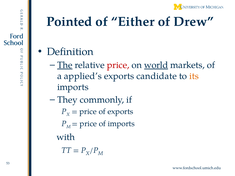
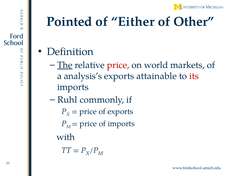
Drew: Drew -> Other
world underline: present -> none
applied’s: applied’s -> analysis’s
candidate: candidate -> attainable
its colour: orange -> red
They: They -> Ruhl
